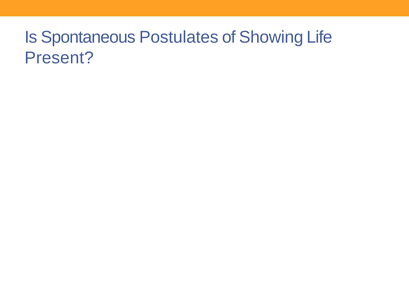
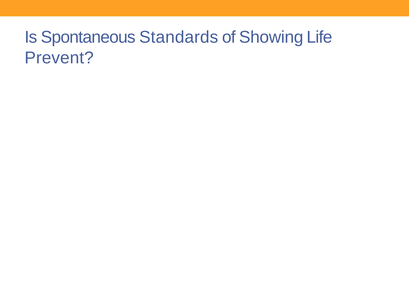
Postulates: Postulates -> Standards
Present: Present -> Prevent
